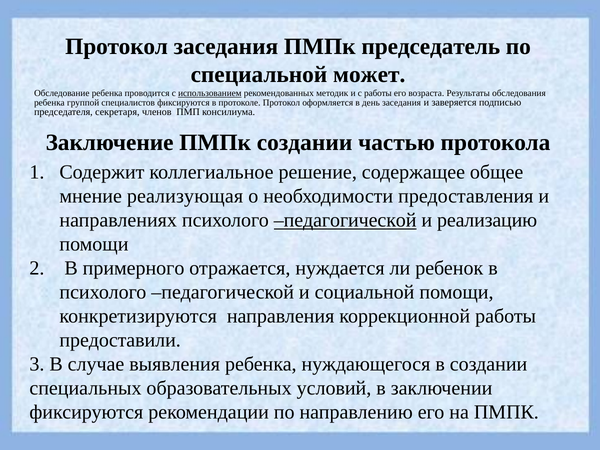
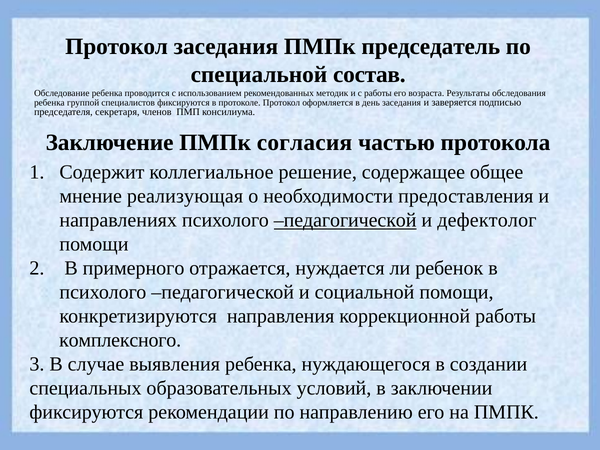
может: может -> состав
использованием underline: present -> none
ПМПк создании: создании -> согласия
реализацию: реализацию -> дефектолог
предоставили: предоставили -> комплексного
